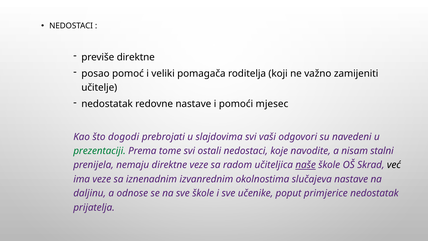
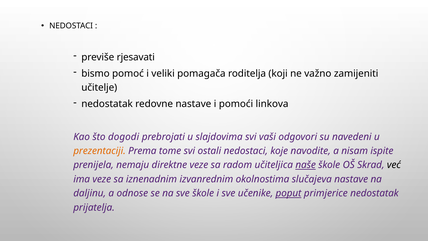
previše direktne: direktne -> rjesavati
posao: posao -> bismo
mjesec: mjesec -> linkova
prezentaciji colour: green -> orange
stalni: stalni -> ispite
poput underline: none -> present
